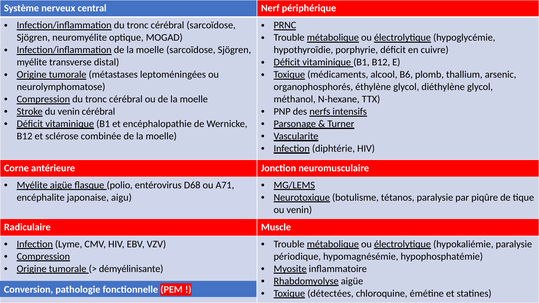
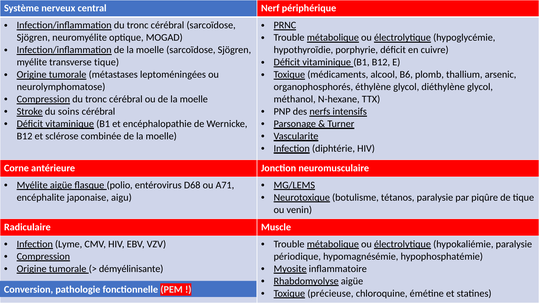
transverse distal: distal -> tique
du venin: venin -> soins
détectées: détectées -> précieuse
